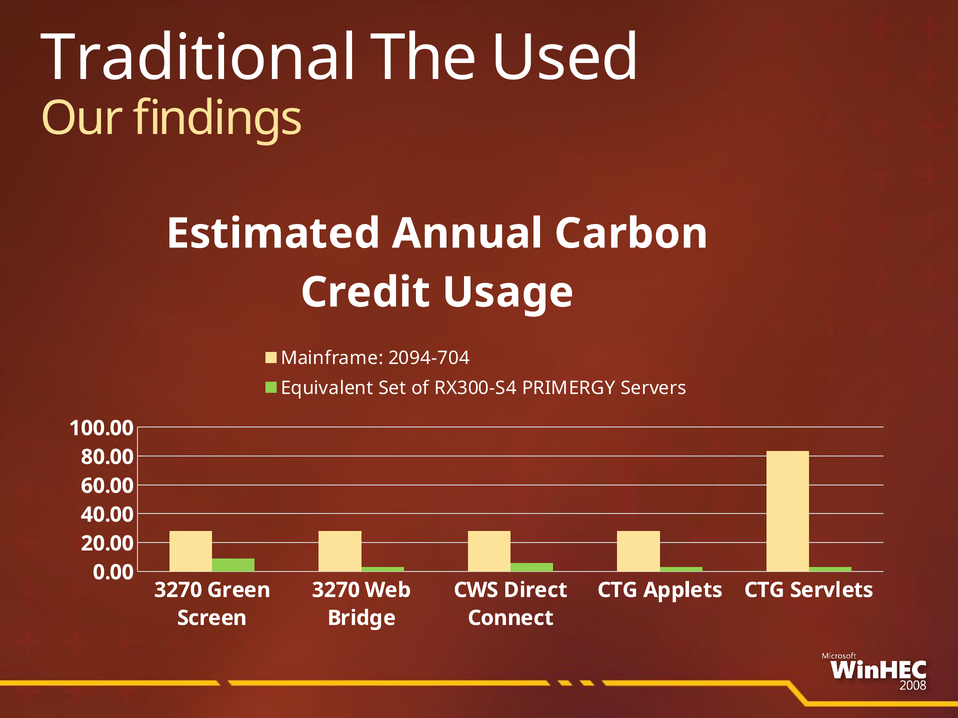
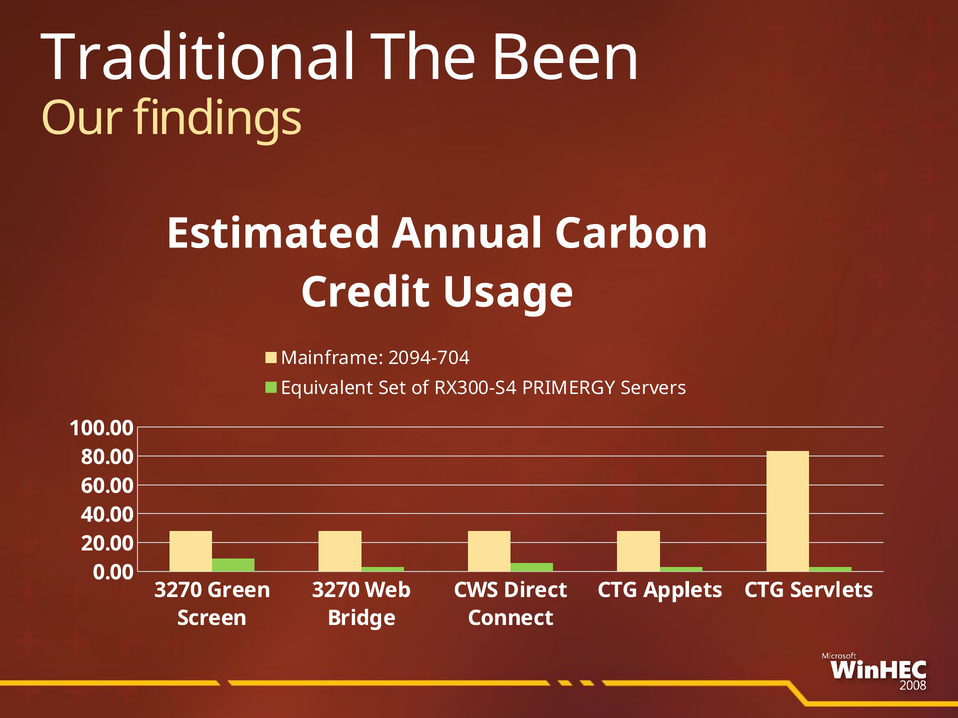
Used: Used -> Been
